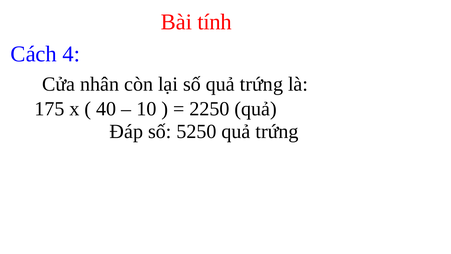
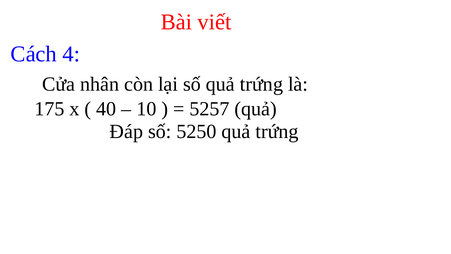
tính: tính -> viết
2250: 2250 -> 5257
